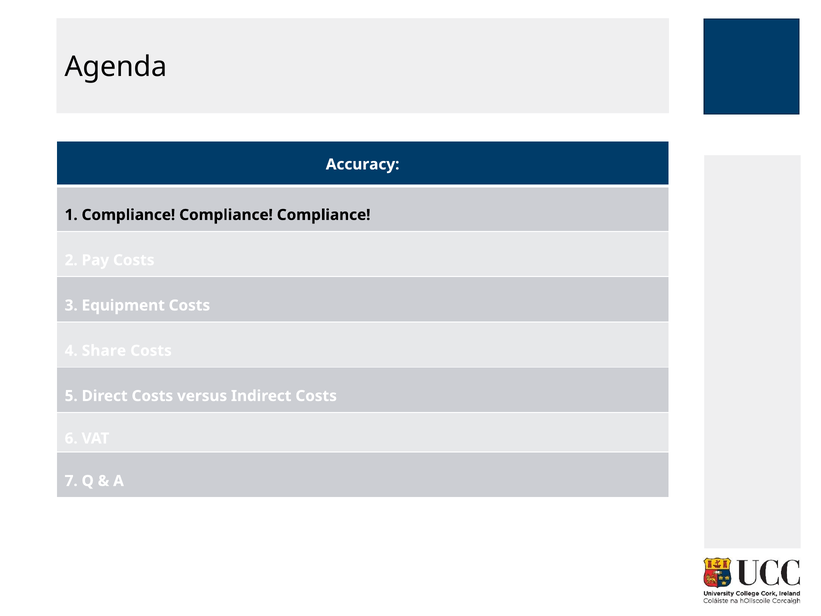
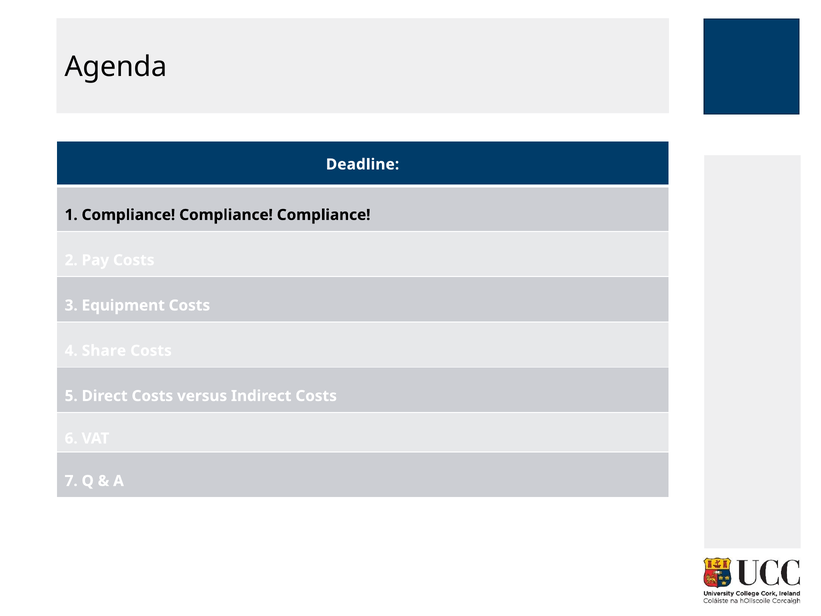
Accuracy: Accuracy -> Deadline
